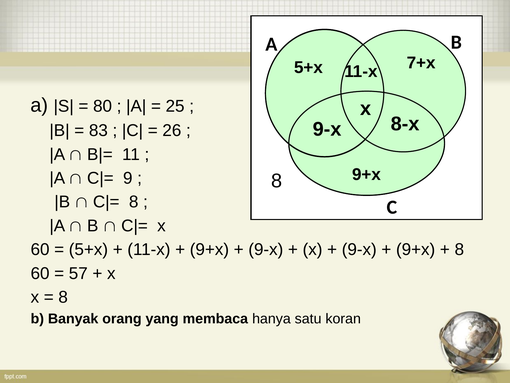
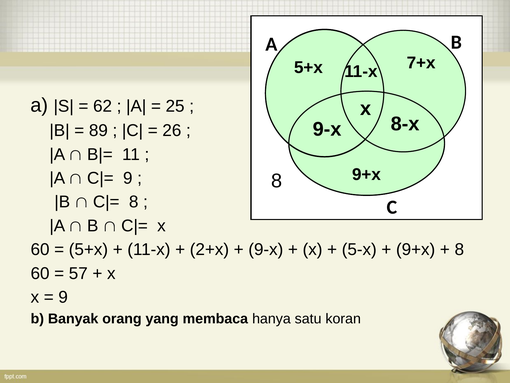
80: 80 -> 62
83: 83 -> 89
9+x at (209, 249): 9+x -> 2+x
9-x at (359, 249): 9-x -> 5-x
8 at (63, 297): 8 -> 9
